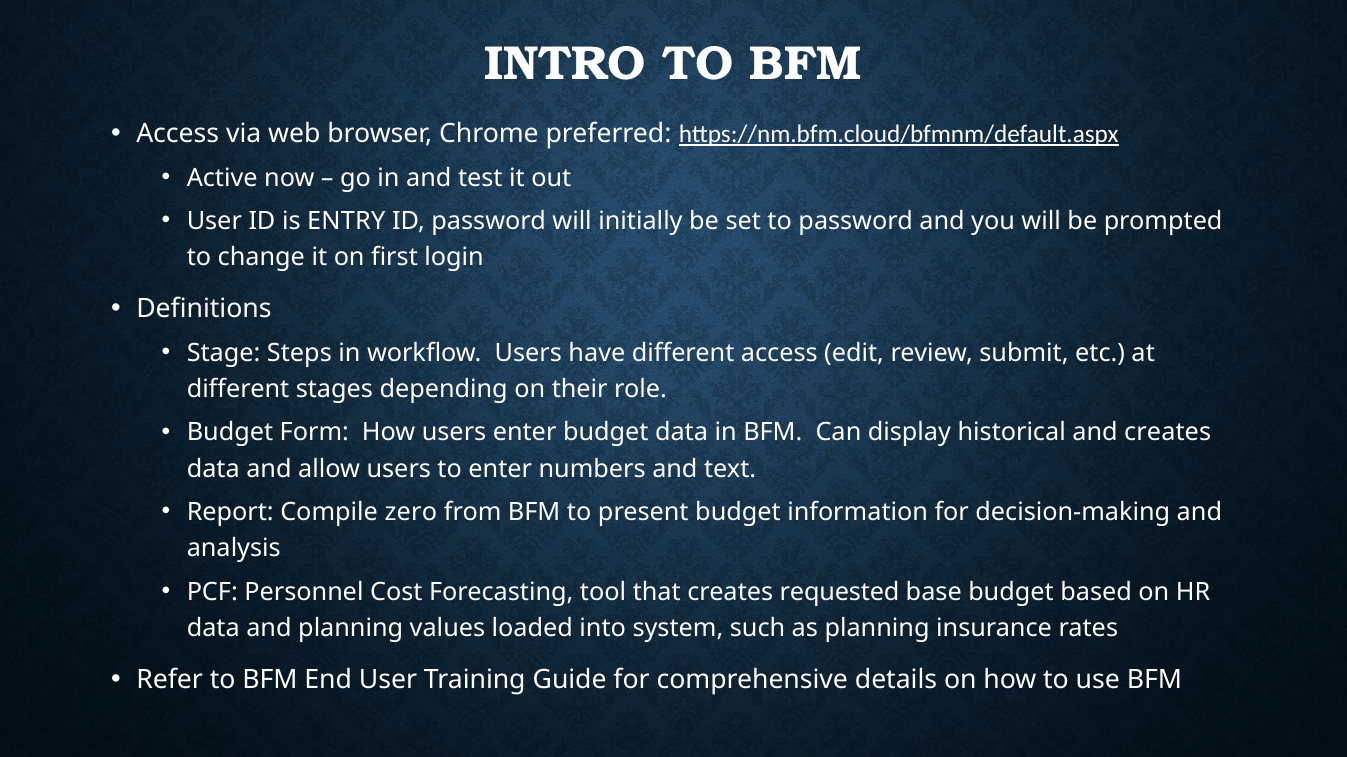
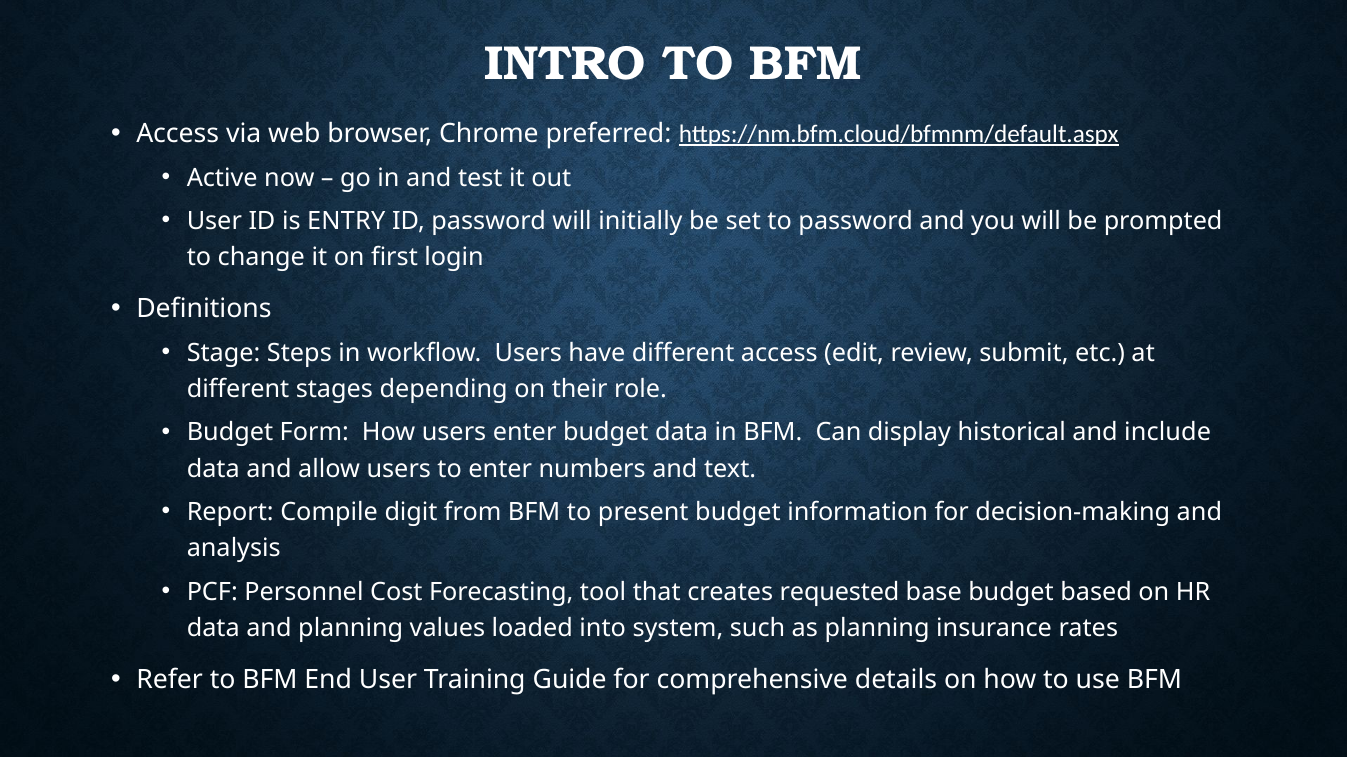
and creates: creates -> include
zero: zero -> digit
